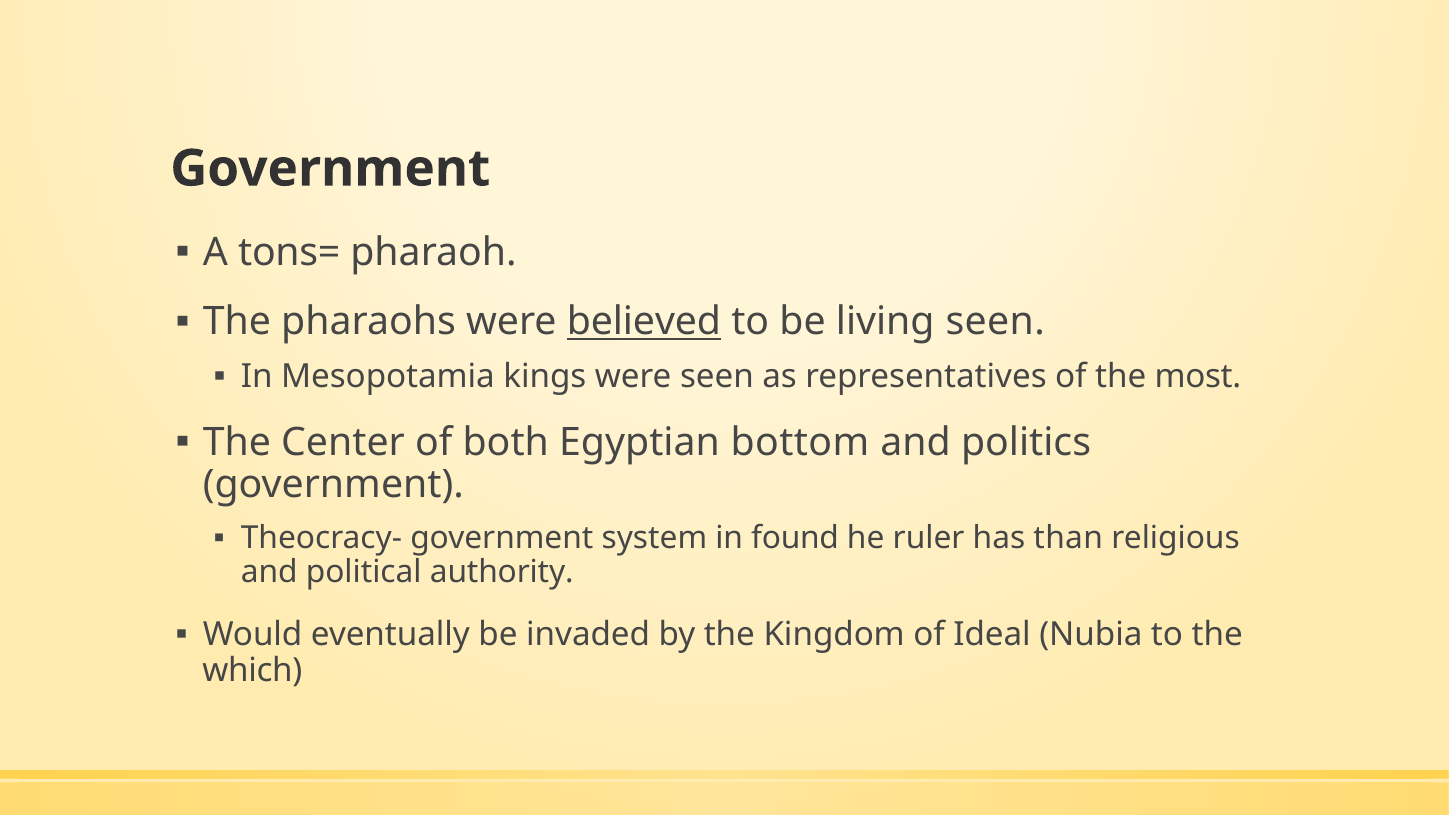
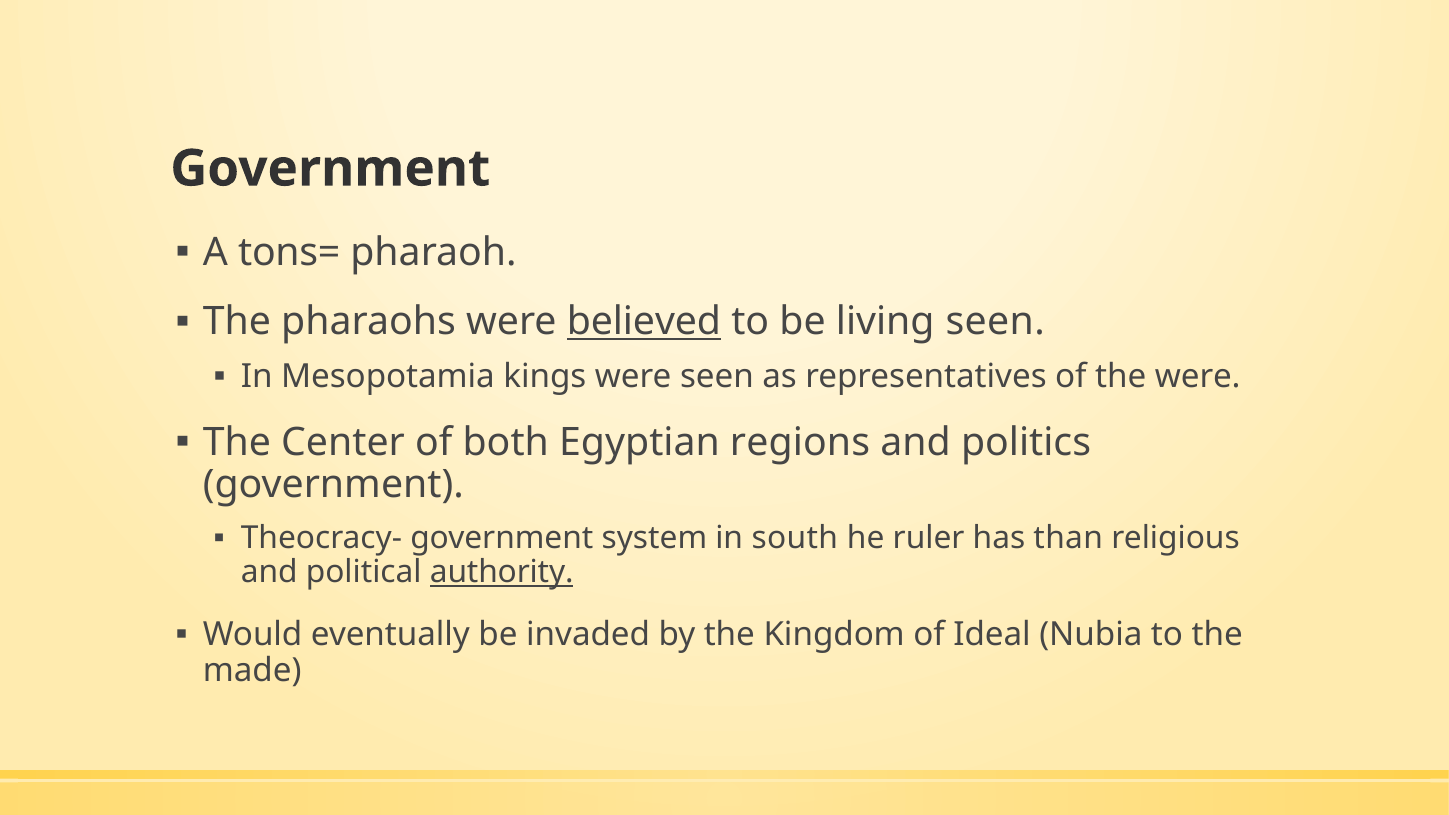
the most: most -> were
bottom: bottom -> regions
found: found -> south
authority underline: none -> present
which: which -> made
